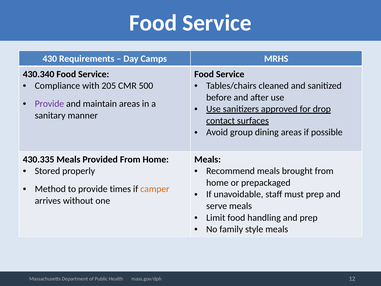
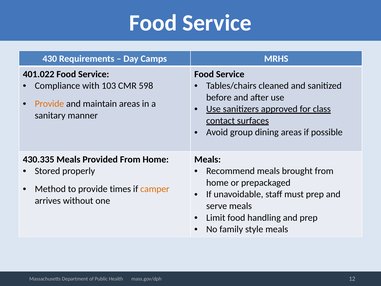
430.340: 430.340 -> 401.022
205: 205 -> 103
500: 500 -> 598
Provide at (49, 104) colour: purple -> orange
drop: drop -> class
